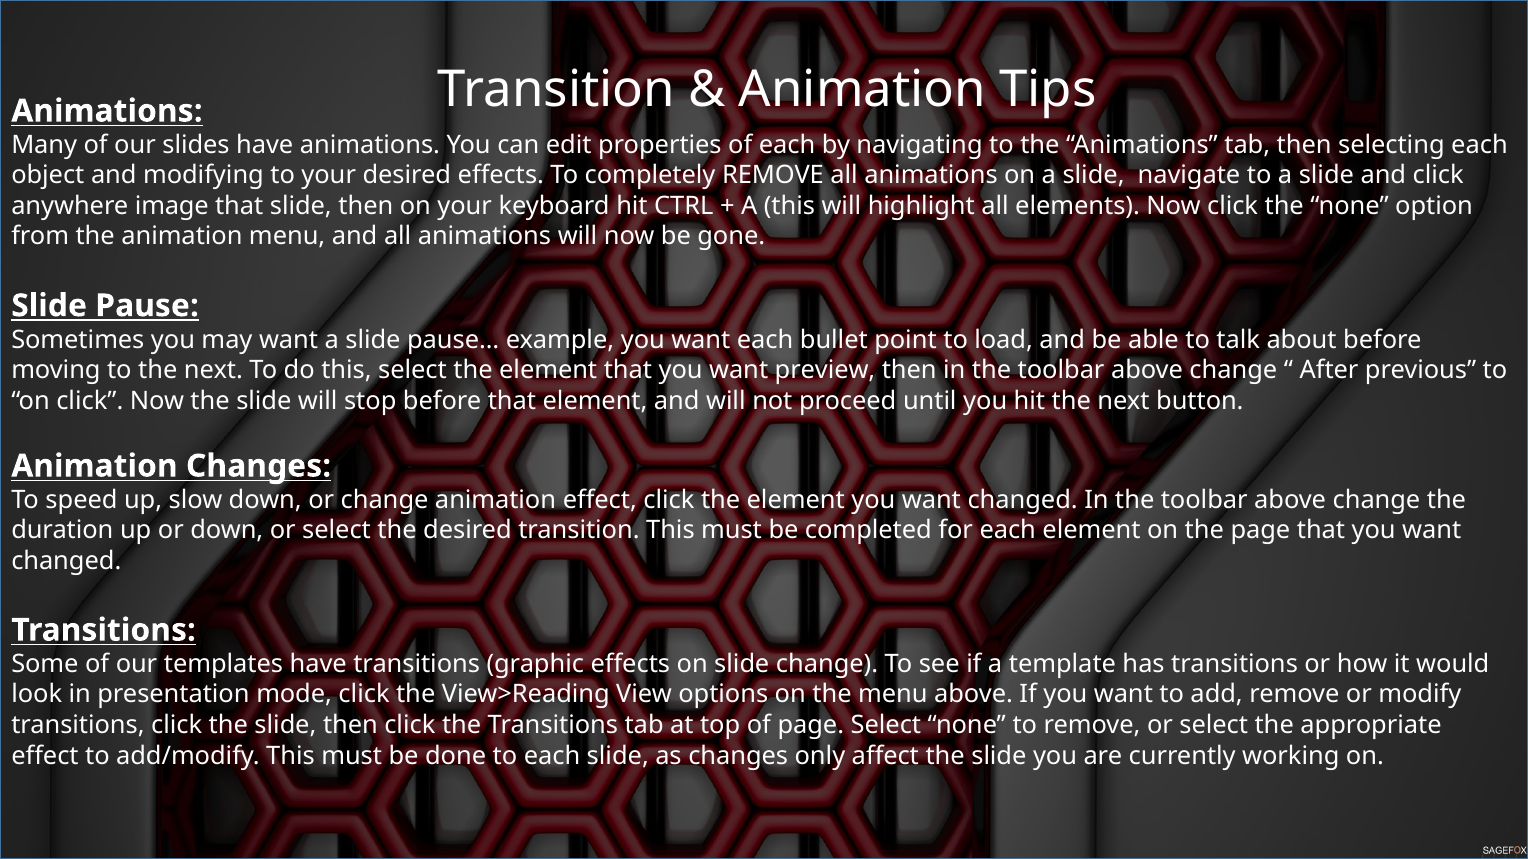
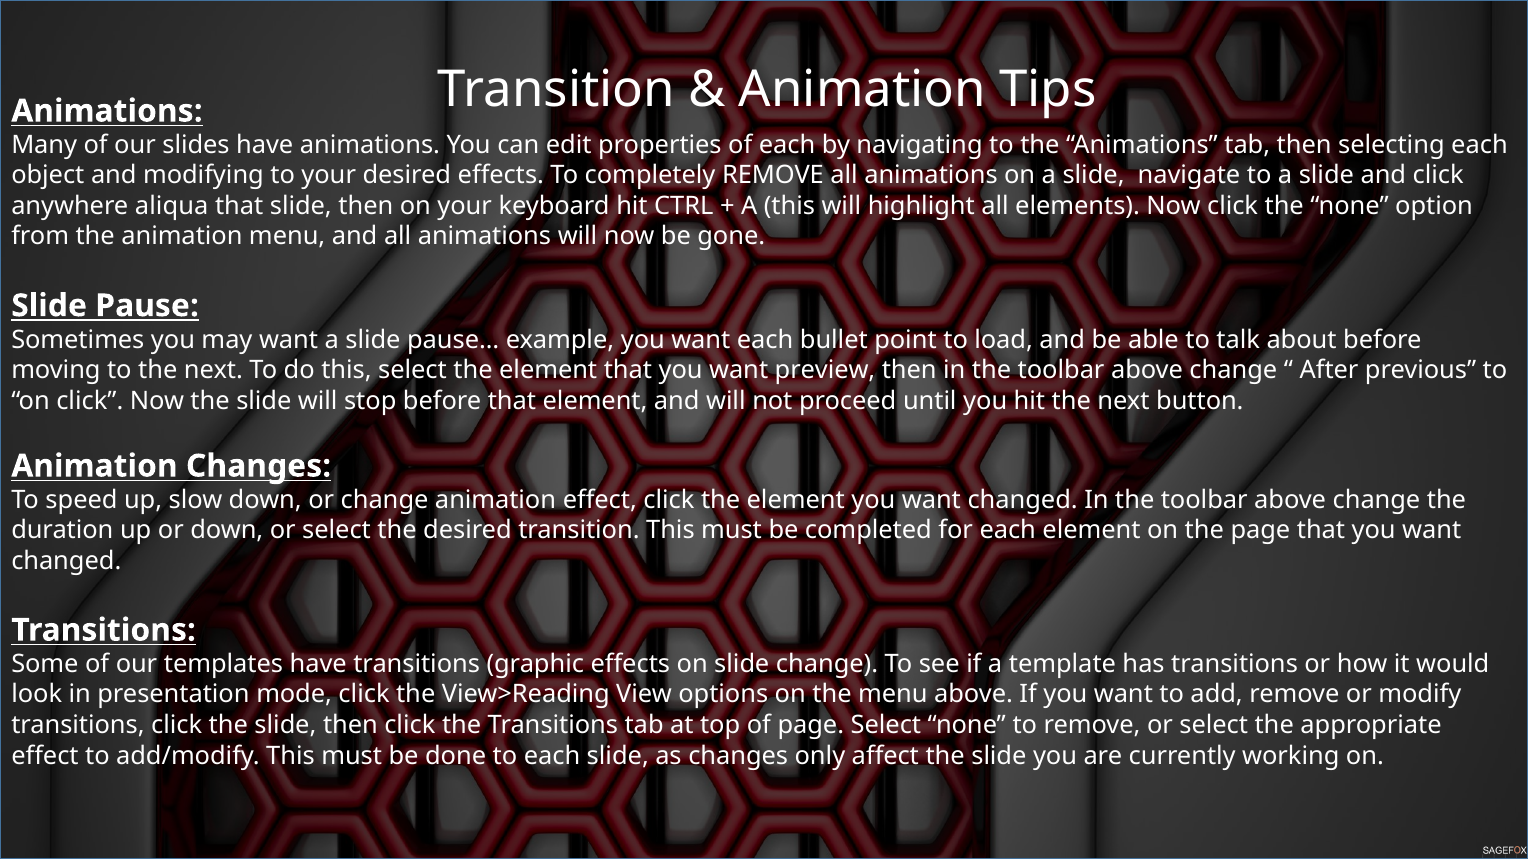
image: image -> aliqua
